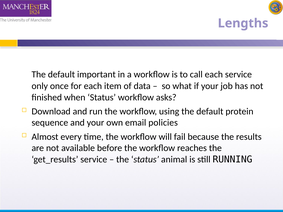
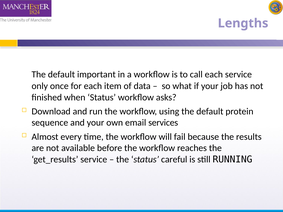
policies: policies -> services
animal: animal -> careful
